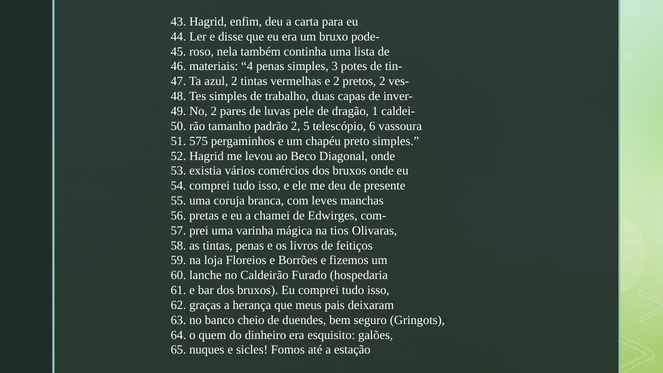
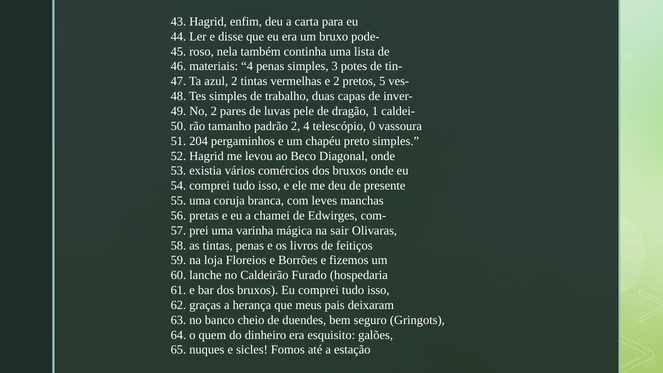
pretos 2: 2 -> 5
2 5: 5 -> 4
6: 6 -> 0
575: 575 -> 204
tios: tios -> sair
